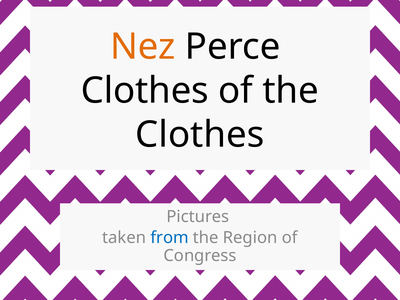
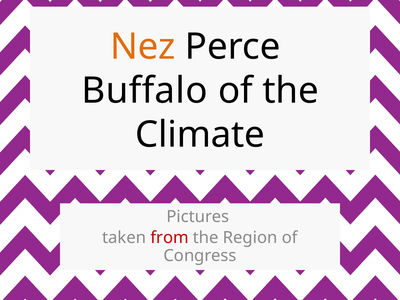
Clothes at (145, 91): Clothes -> Buffalo
Clothes at (200, 135): Clothes -> Climate
from colour: blue -> red
